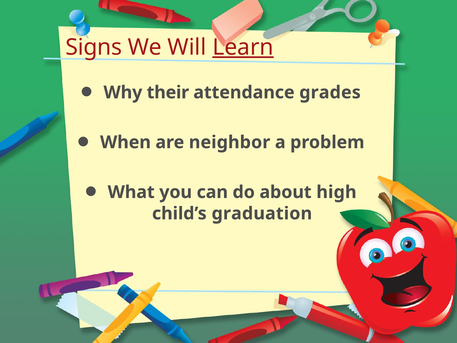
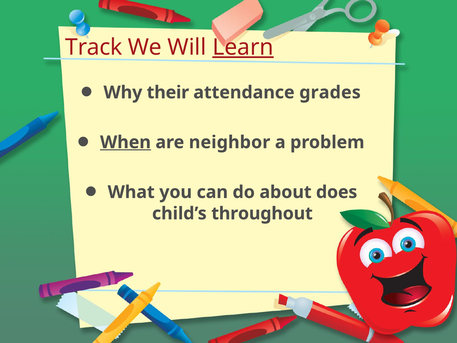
Signs: Signs -> Track
When underline: none -> present
high: high -> does
graduation: graduation -> throughout
